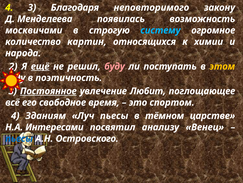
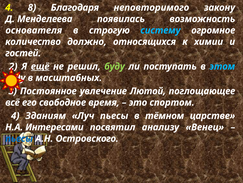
4 3: 3 -> 8
москвичами: москвичами -> основателя
картин: картин -> должно
народа: народа -> гостей
буду colour: pink -> light green
этом colour: yellow -> light blue
поэтичность: поэтичность -> масштабных
Постоянное underline: present -> none
Любит: Любит -> Лютой
